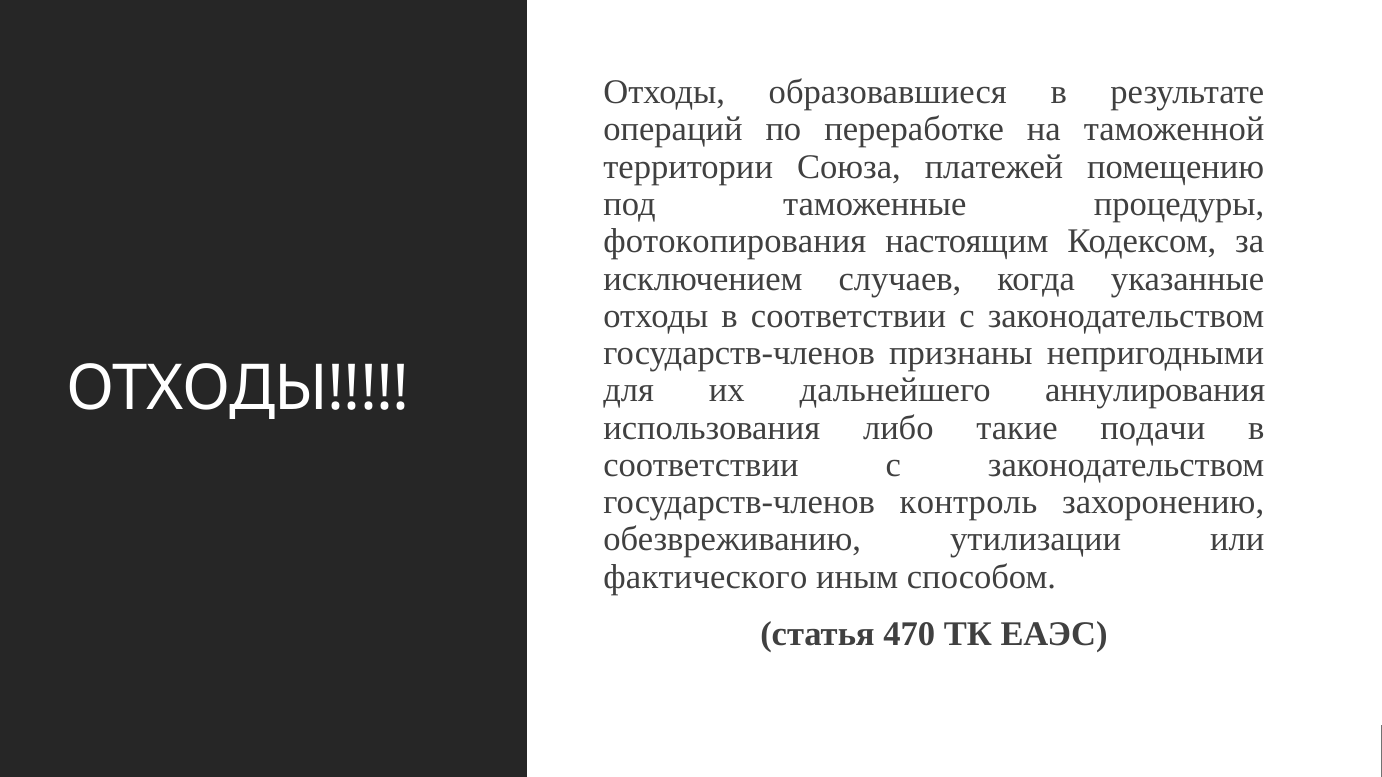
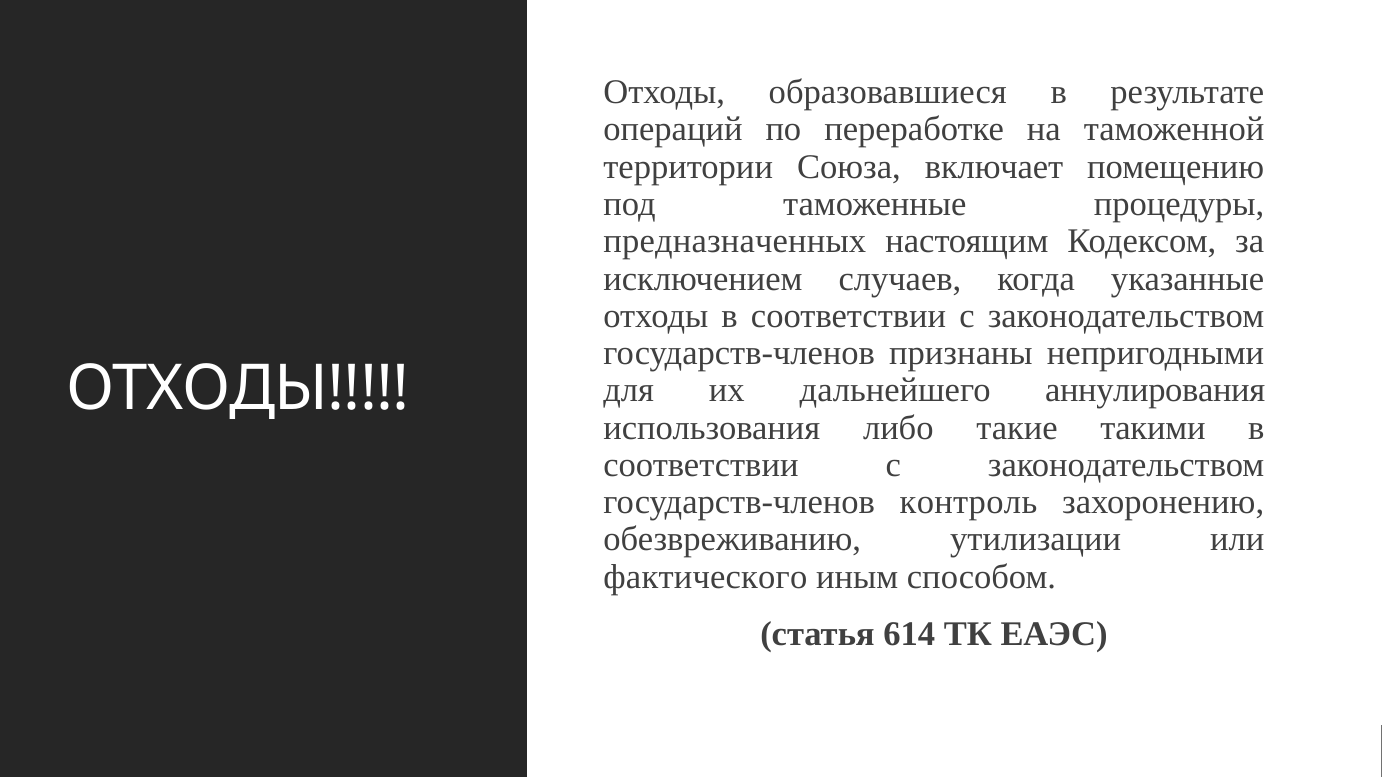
платежей: платежей -> включает
фотокопирования: фотокопирования -> предназначенных
подачи: подачи -> такими
470: 470 -> 614
